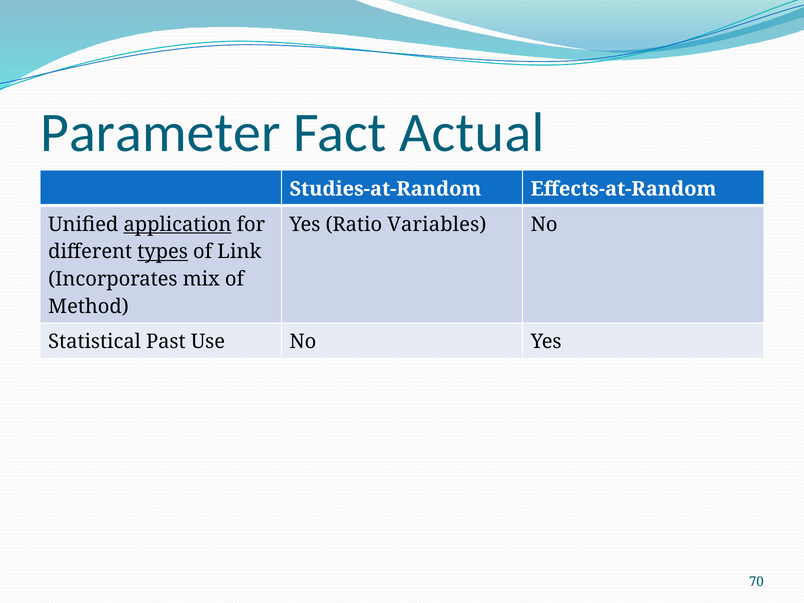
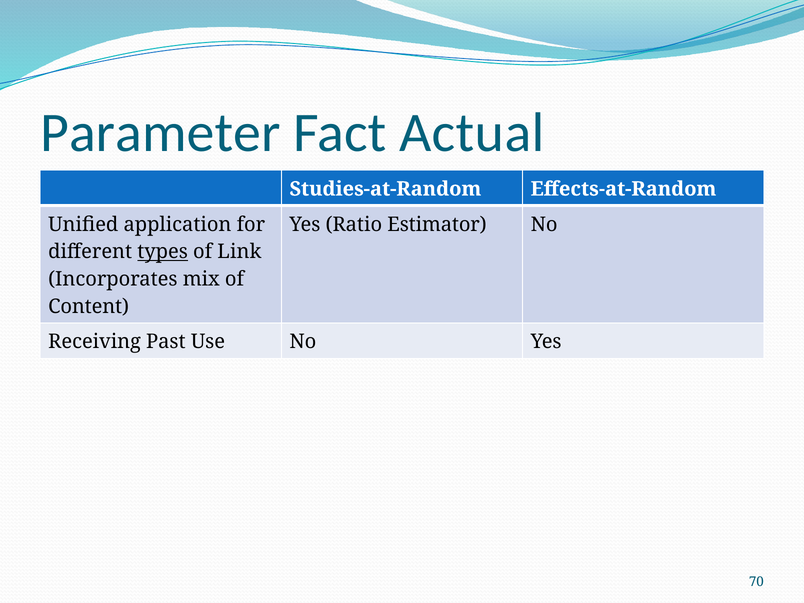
application underline: present -> none
Variables: Variables -> Estimator
Method: Method -> Content
Statistical: Statistical -> Receiving
